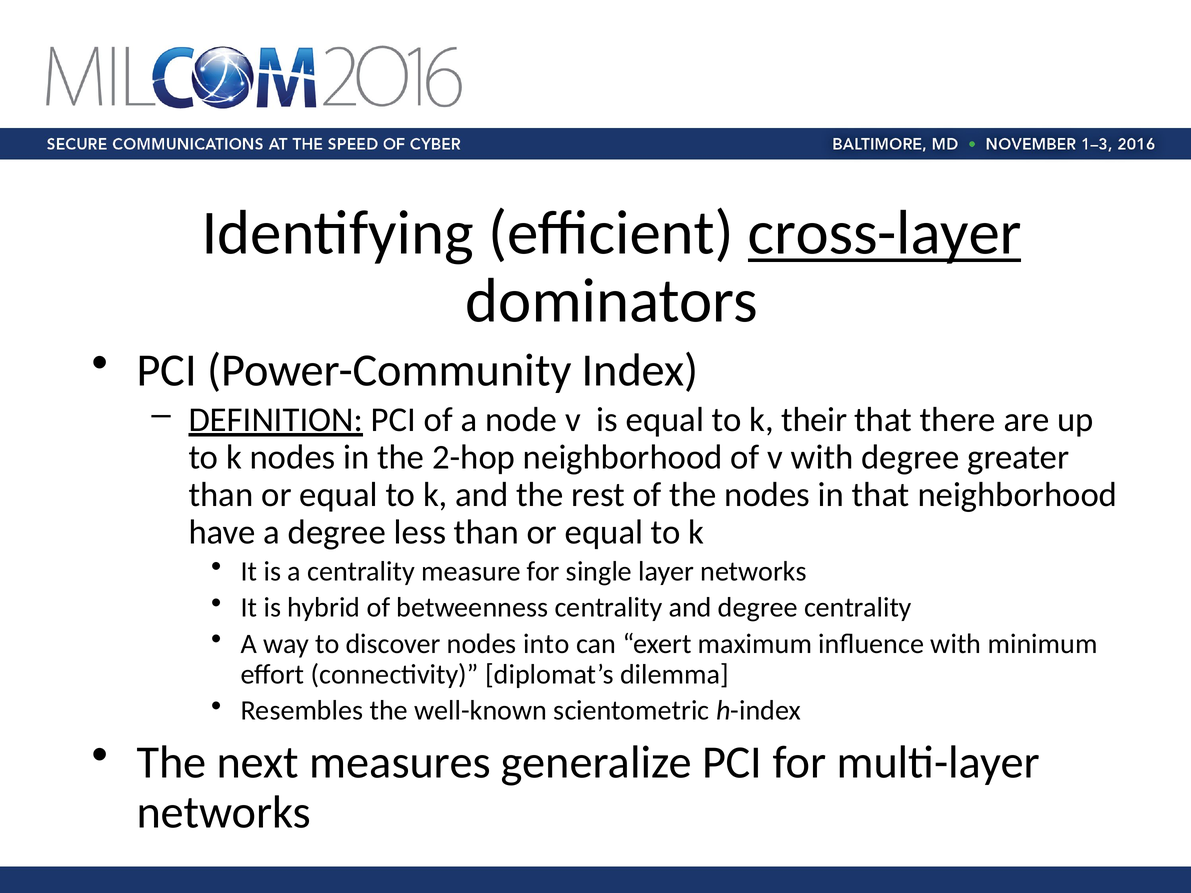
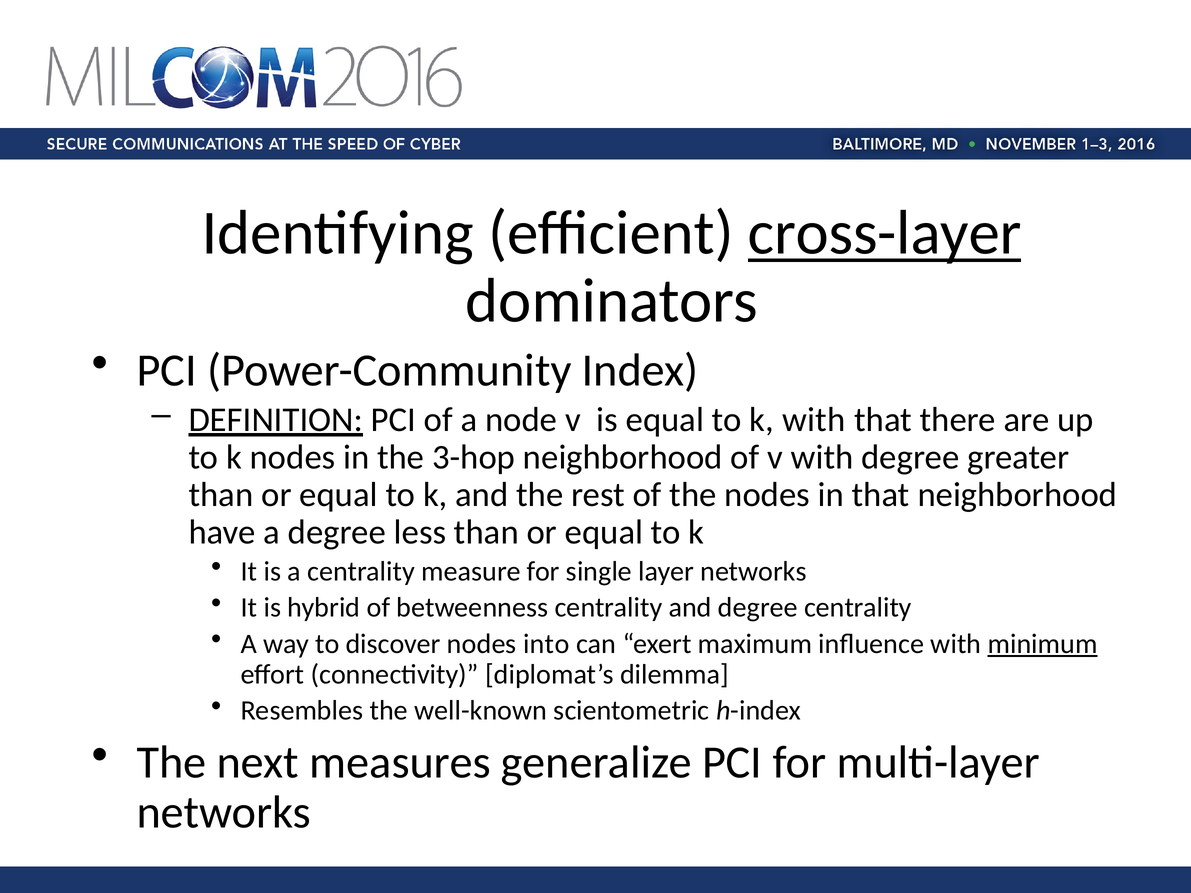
k their: their -> with
2-hop: 2-hop -> 3-hop
minimum underline: none -> present
